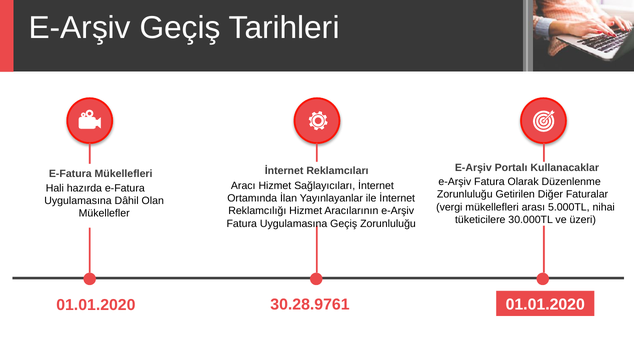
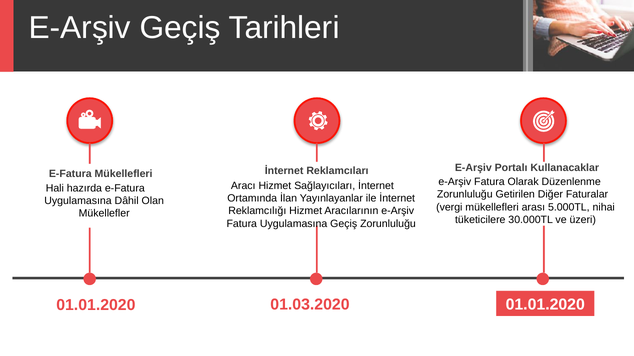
30.28.9761: 30.28.9761 -> 01.03.2020
